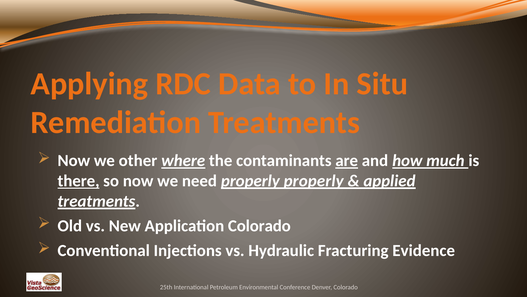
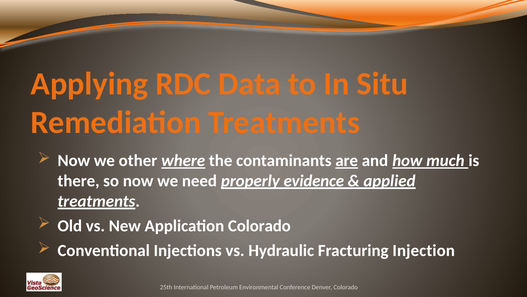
there underline: present -> none
properly properly: properly -> evidence
Evidence: Evidence -> Injection
